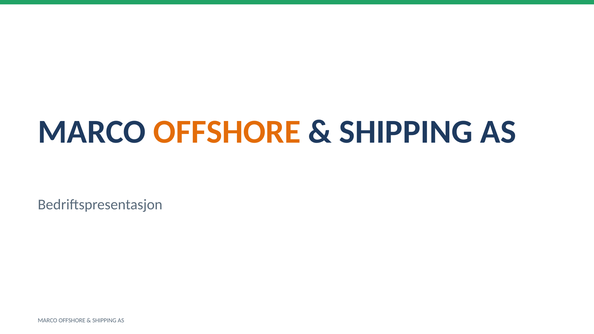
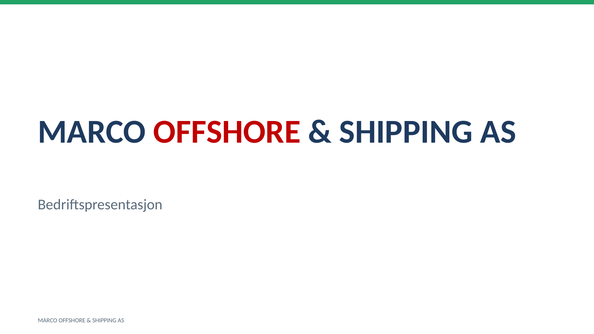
OFFSHORE at (227, 132) colour: orange -> red
